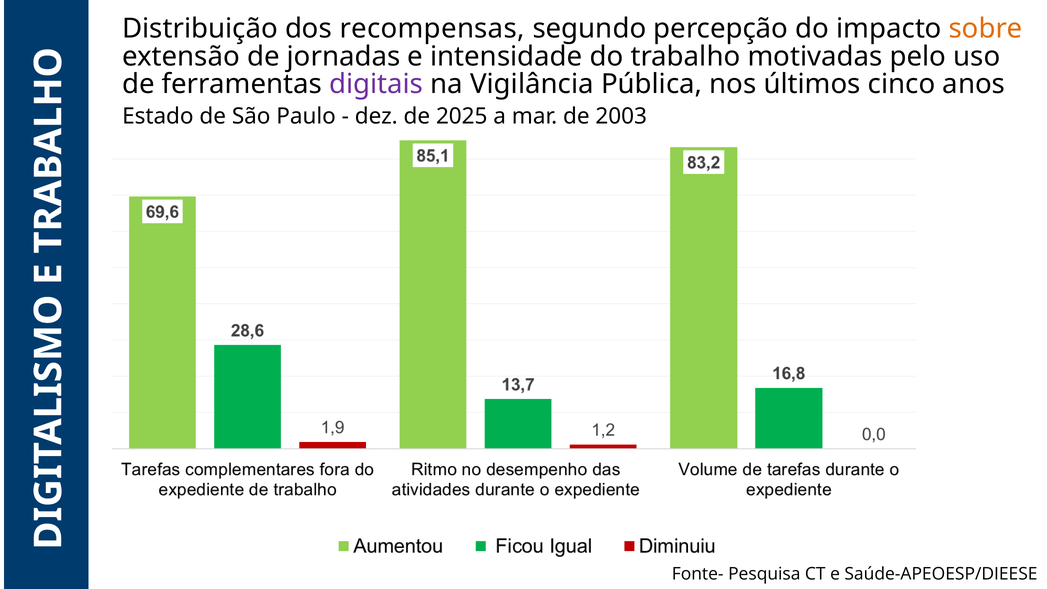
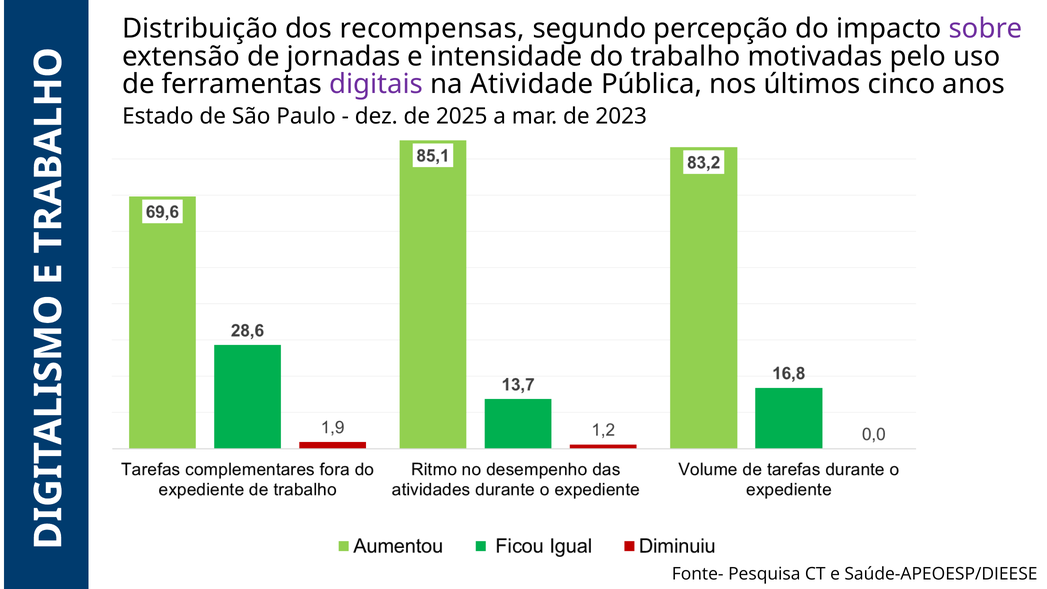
sobre colour: orange -> purple
Vigilância: Vigilância -> Atividade
2003: 2003 -> 2023
